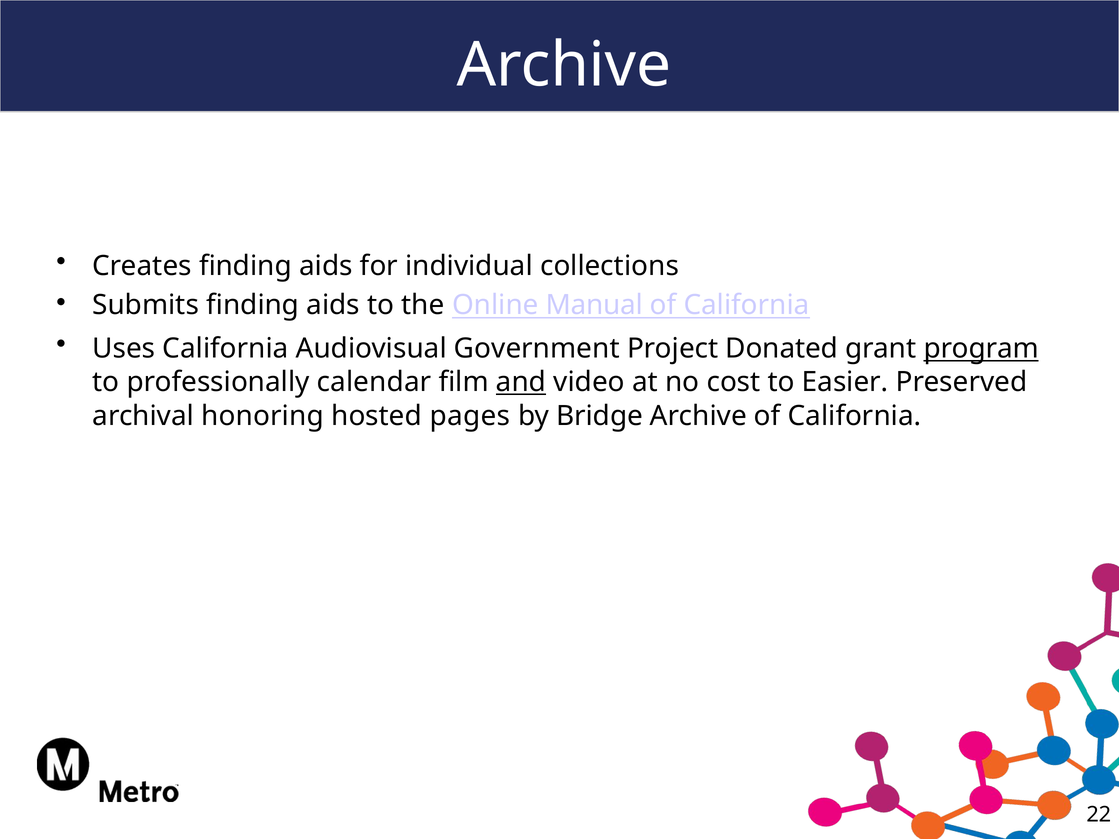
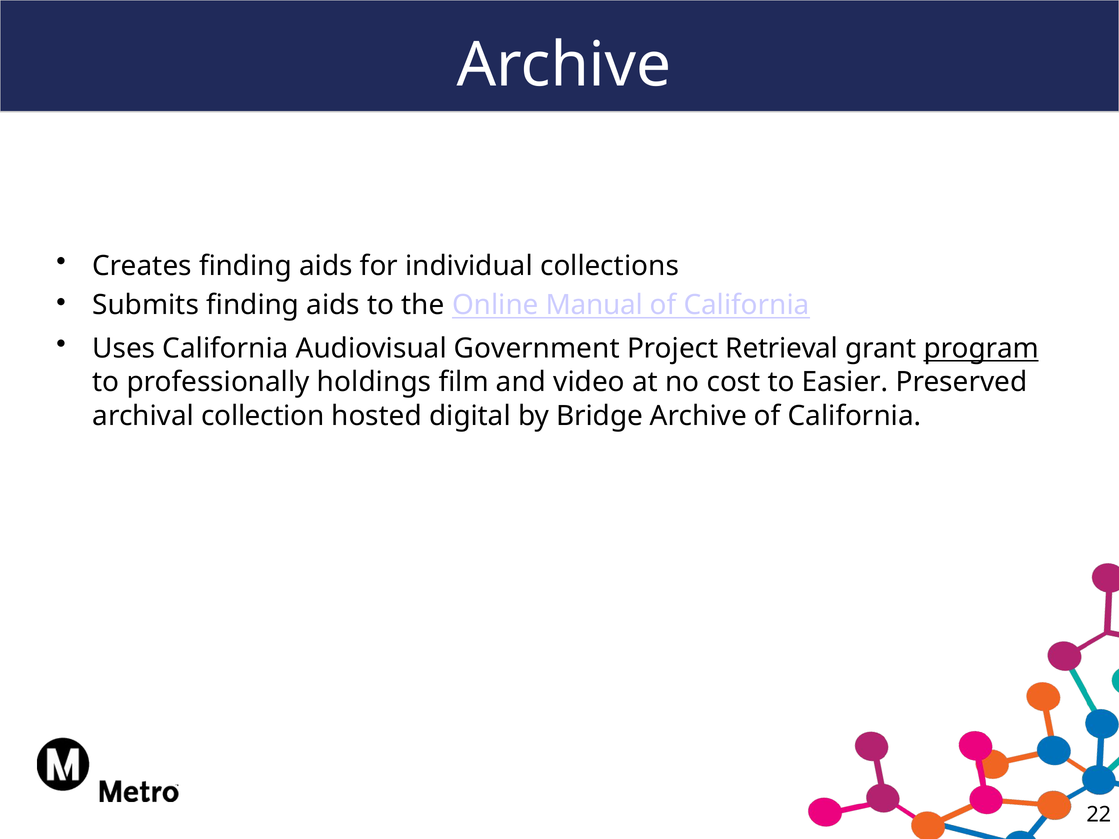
Donated: Donated -> Retrieval
calendar: calendar -> holdings
and underline: present -> none
honoring: honoring -> collection
pages: pages -> digital
